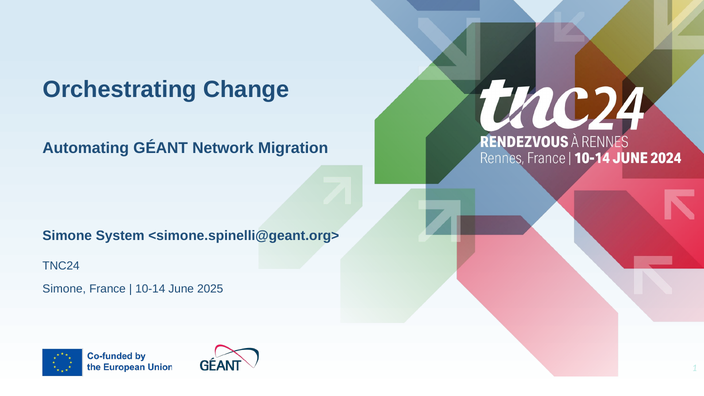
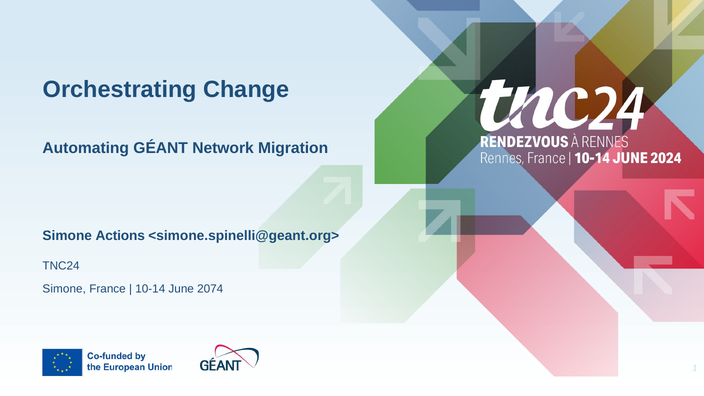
System: System -> Actions
2025: 2025 -> 2074
